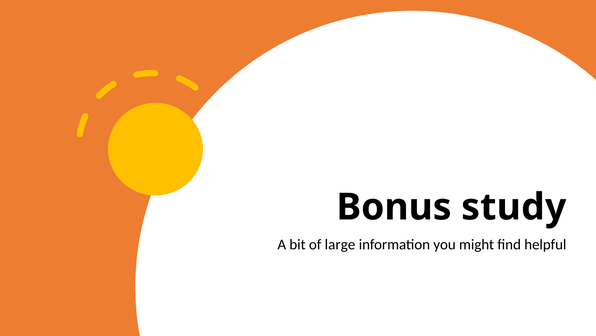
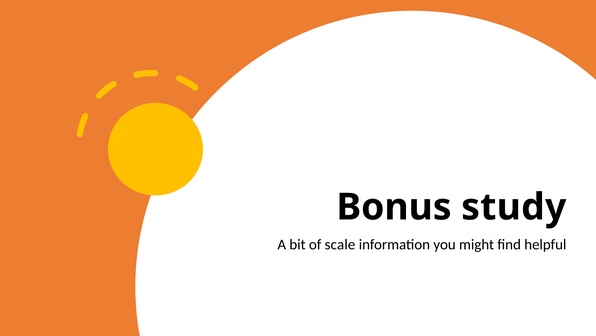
large: large -> scale
